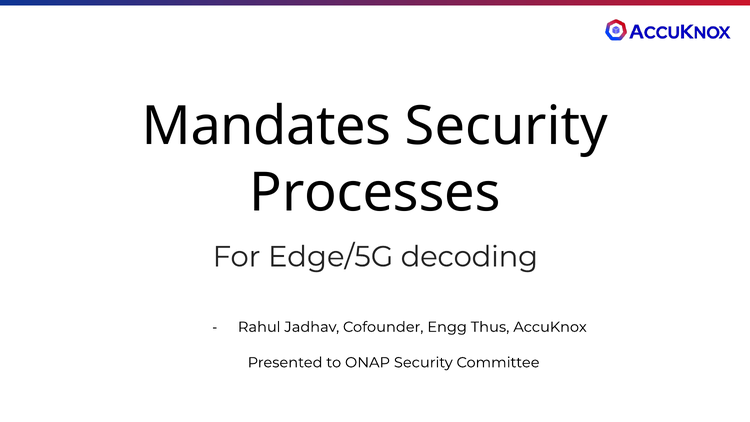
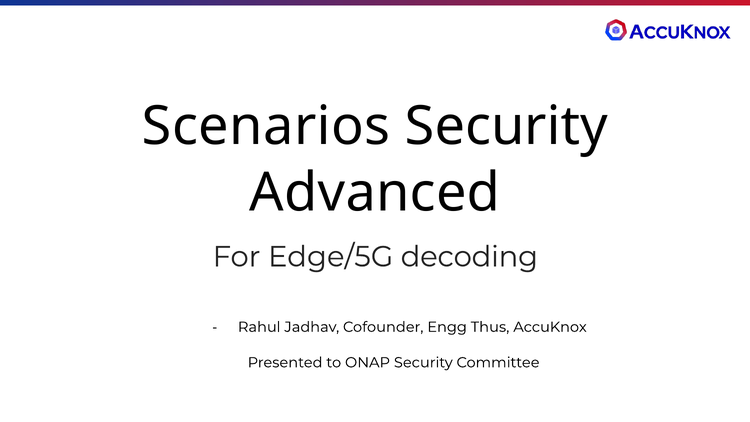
Mandates: Mandates -> Scenarios
Processes: Processes -> Advanced
